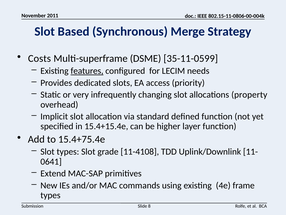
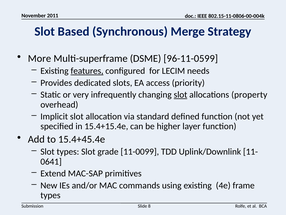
Costs: Costs -> More
35-11-0599: 35-11-0599 -> 96-11-0599
slot at (180, 94) underline: none -> present
15.4+75.4e: 15.4+75.4e -> 15.4+45.4e
11-4108: 11-4108 -> 11-0099
